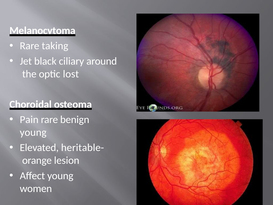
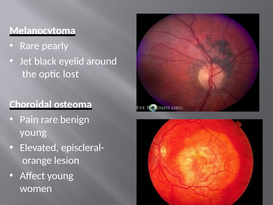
taking: taking -> pearly
ciliary: ciliary -> eyelid
heritable-: heritable- -> episcleral-
